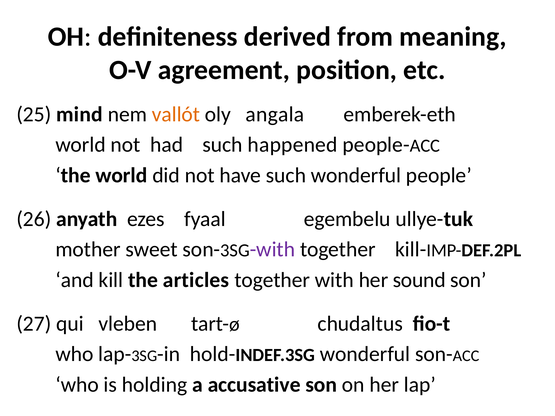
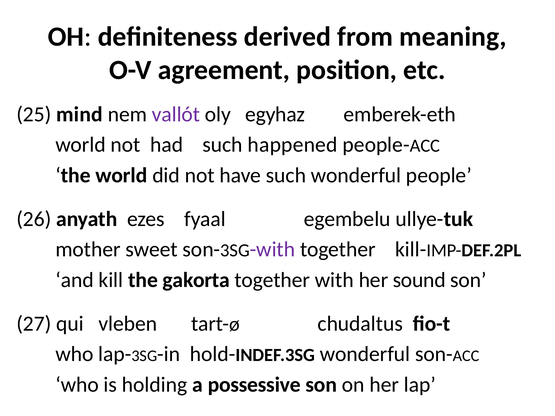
vallót colour: orange -> purple
angala: angala -> egyhaz
articles: articles -> gakorta
accusative: accusative -> possessive
